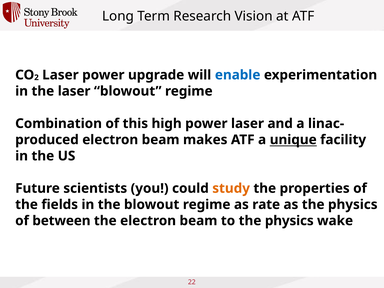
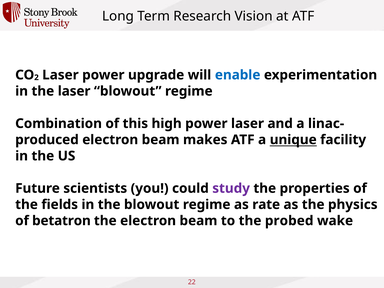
study colour: orange -> purple
between: between -> betatron
to the physics: physics -> probed
